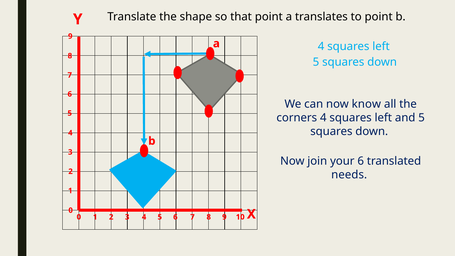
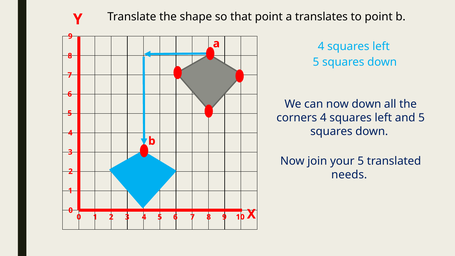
now know: know -> down
your 6: 6 -> 5
